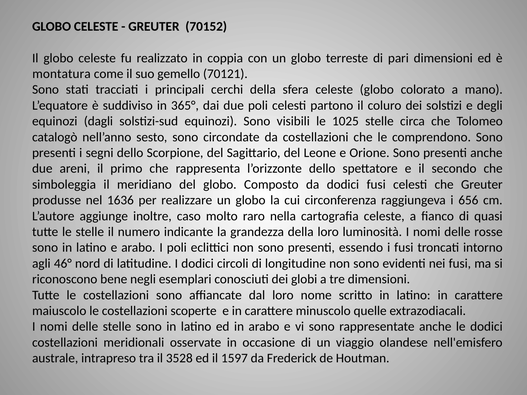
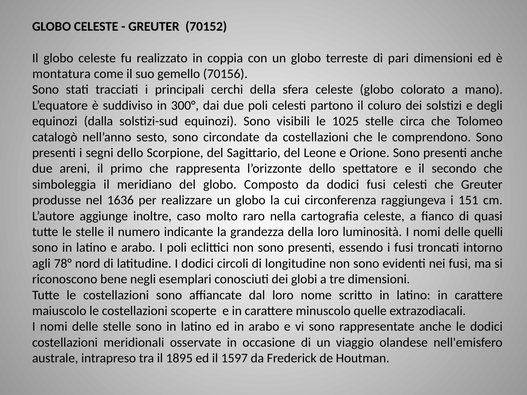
70121: 70121 -> 70156
365°: 365° -> 300°
dagli: dagli -> dalla
656: 656 -> 151
rosse: rosse -> quelli
46°: 46° -> 78°
3528: 3528 -> 1895
